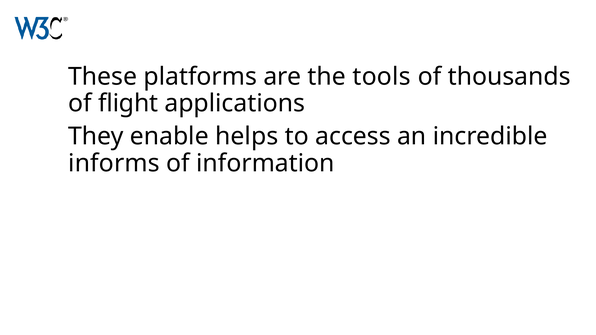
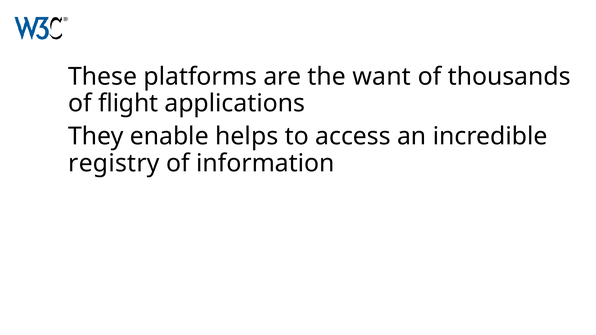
tools: tools -> want
informs: informs -> registry
